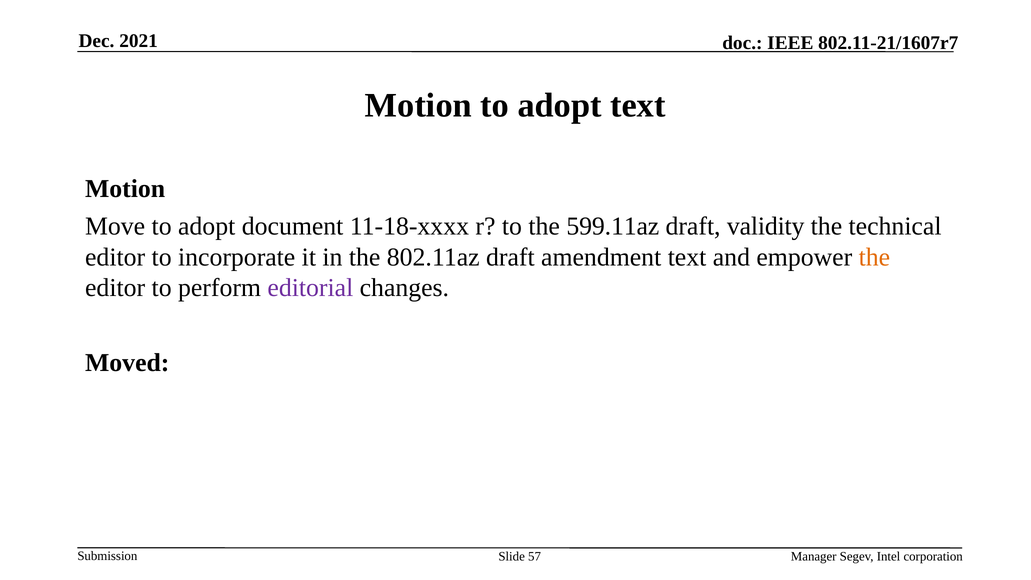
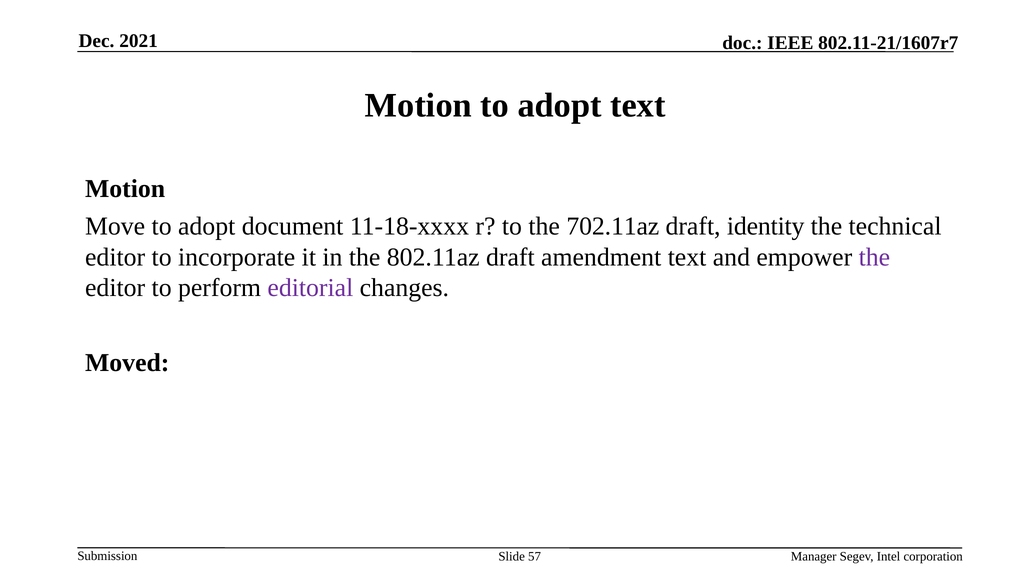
599.11az: 599.11az -> 702.11az
validity: validity -> identity
the at (874, 257) colour: orange -> purple
